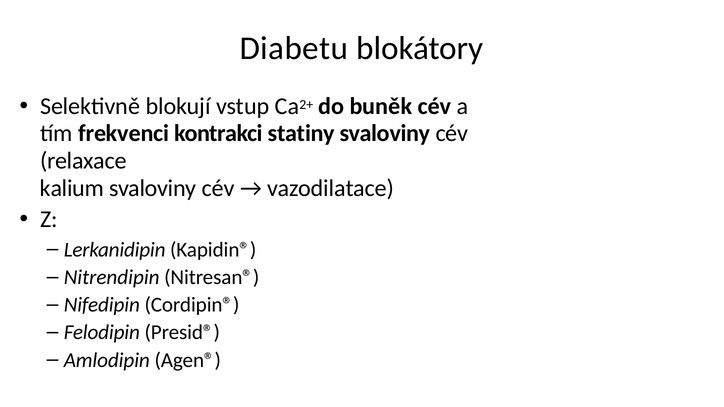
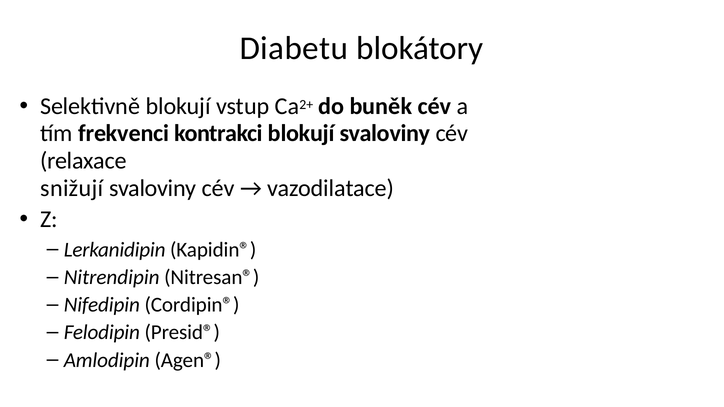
kontrakci statiny: statiny -> blokují
kalium: kalium -> snižují
